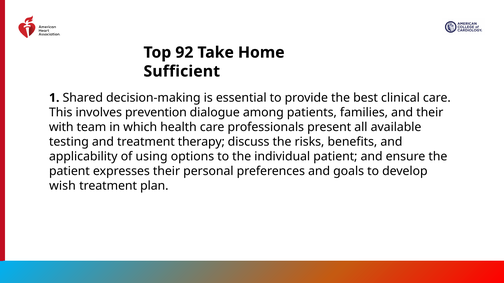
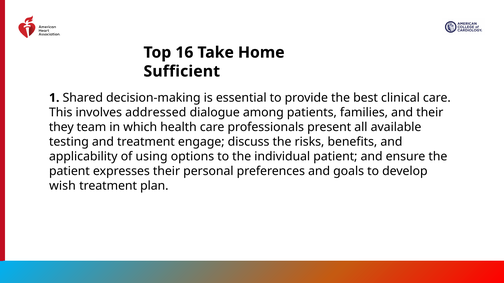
92: 92 -> 16
prevention: prevention -> addressed
with: with -> they
therapy: therapy -> engage
